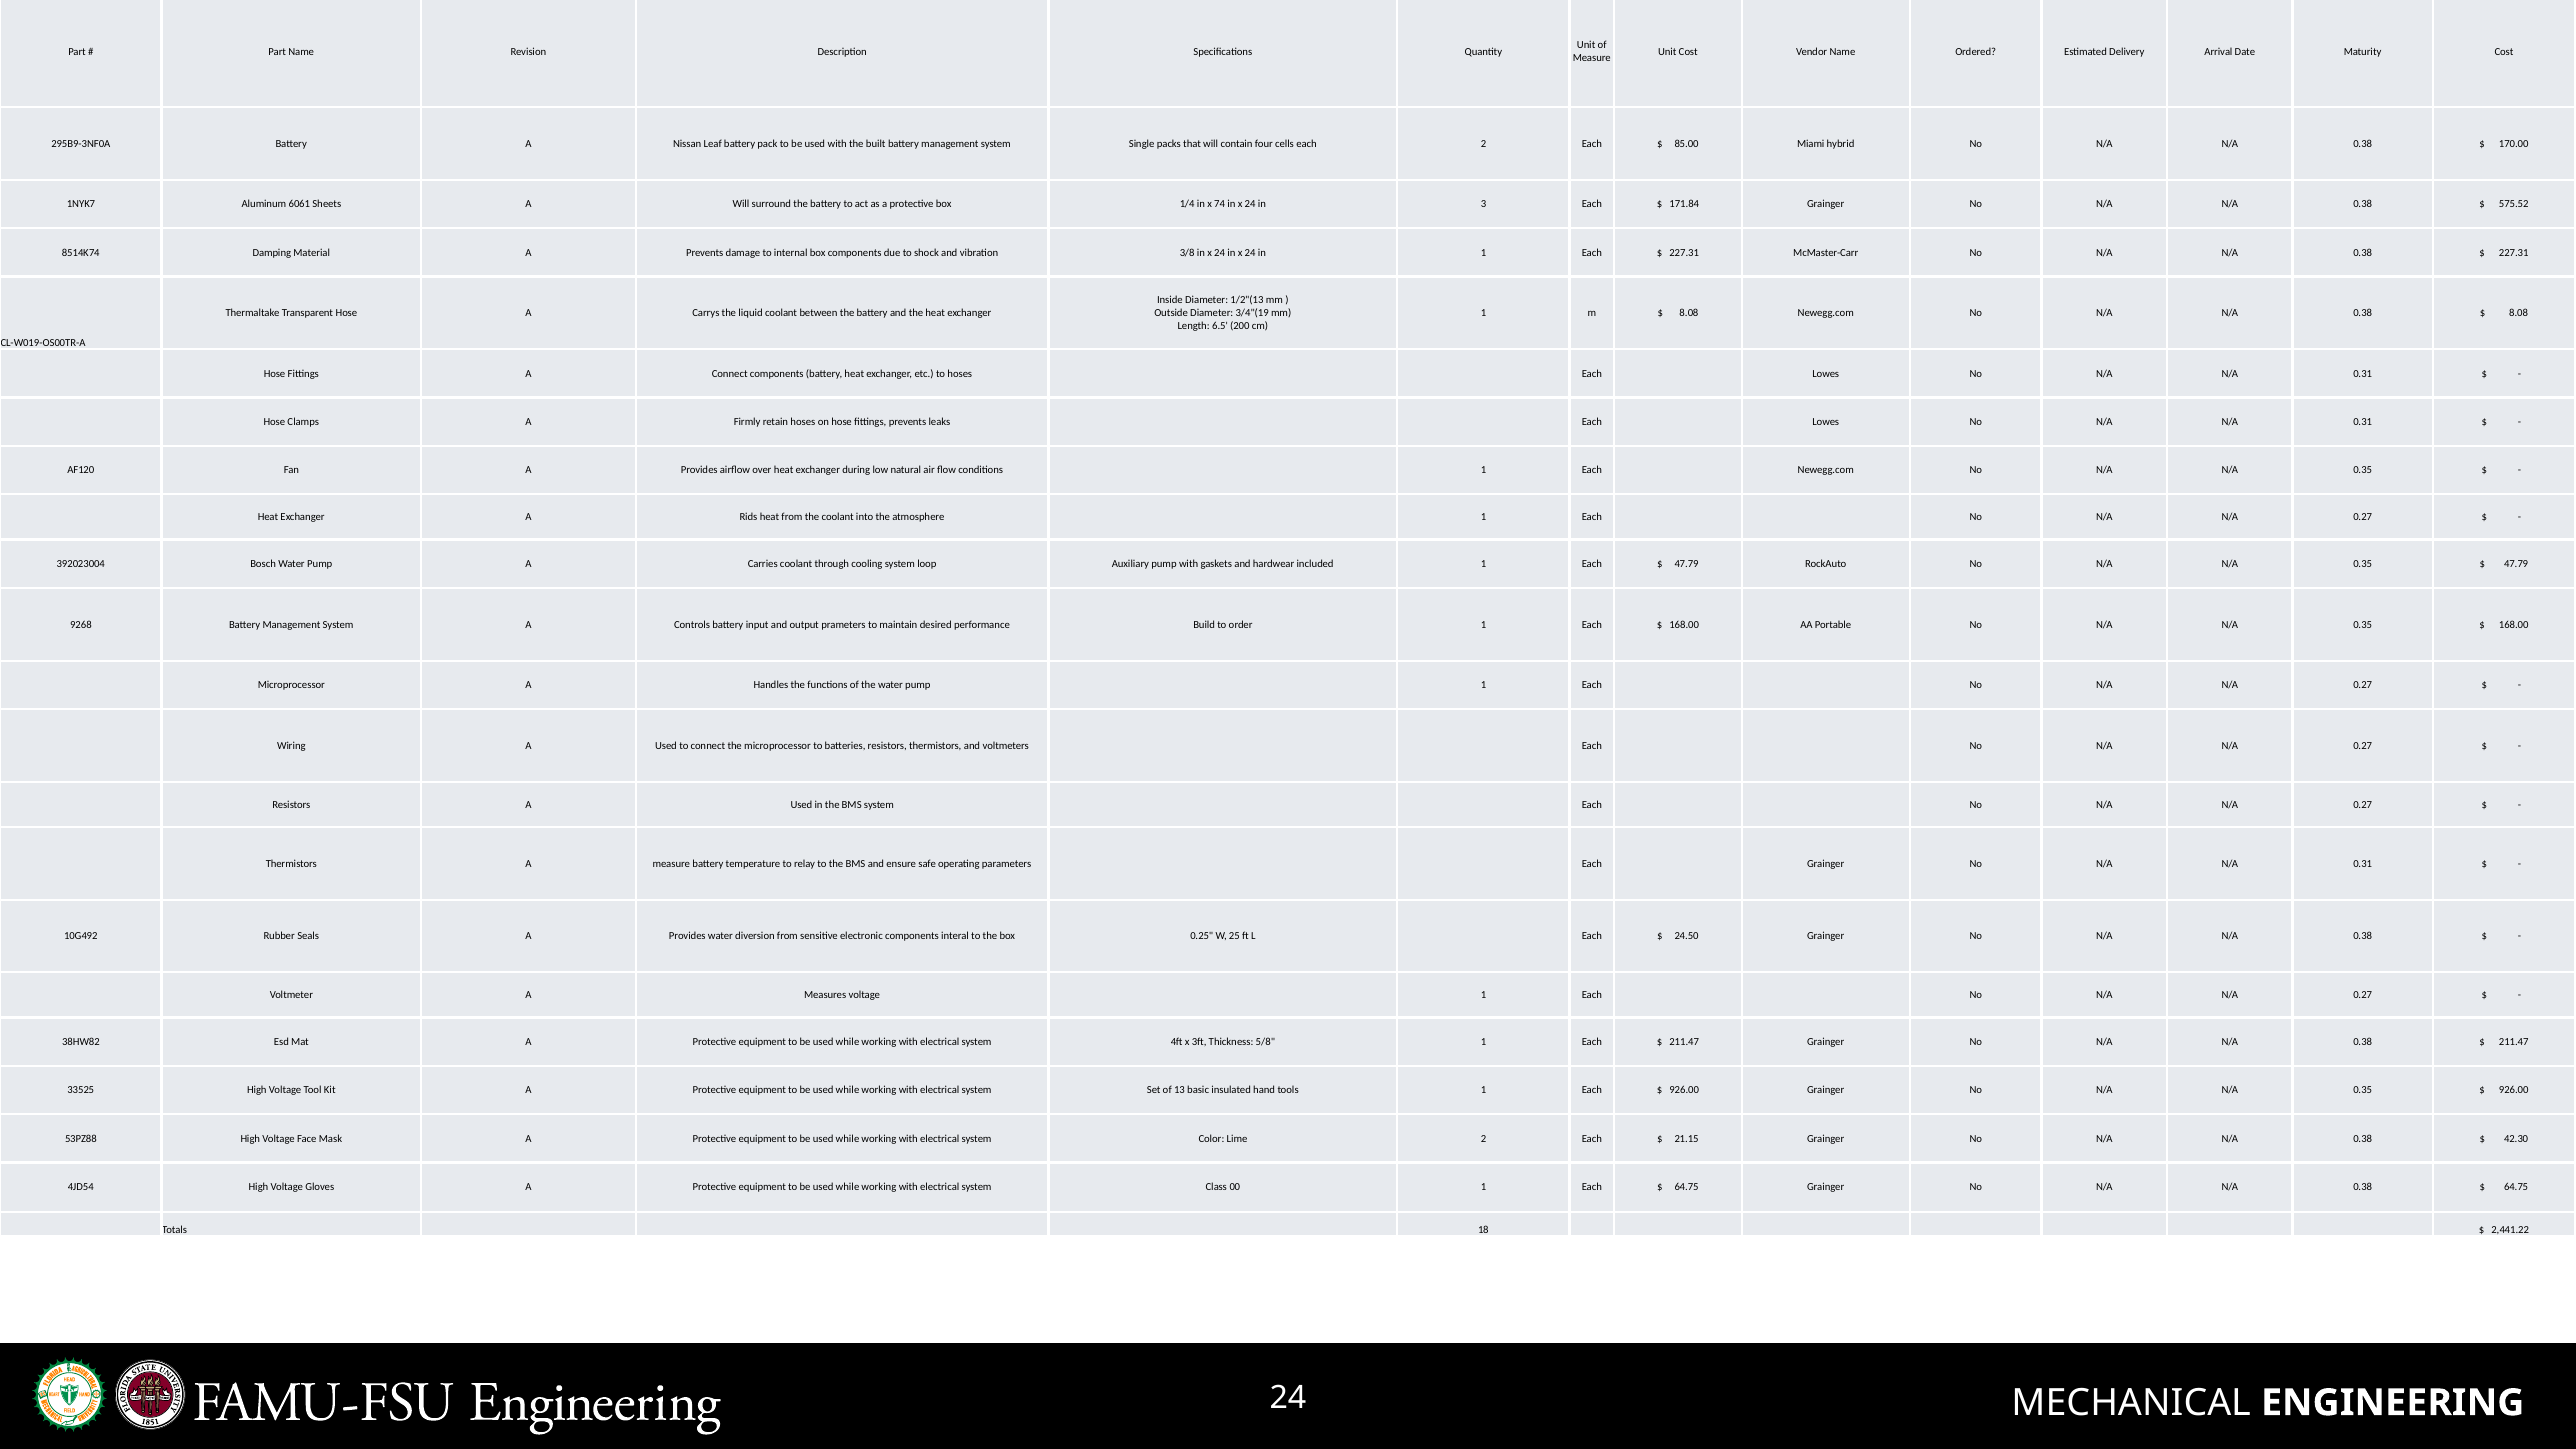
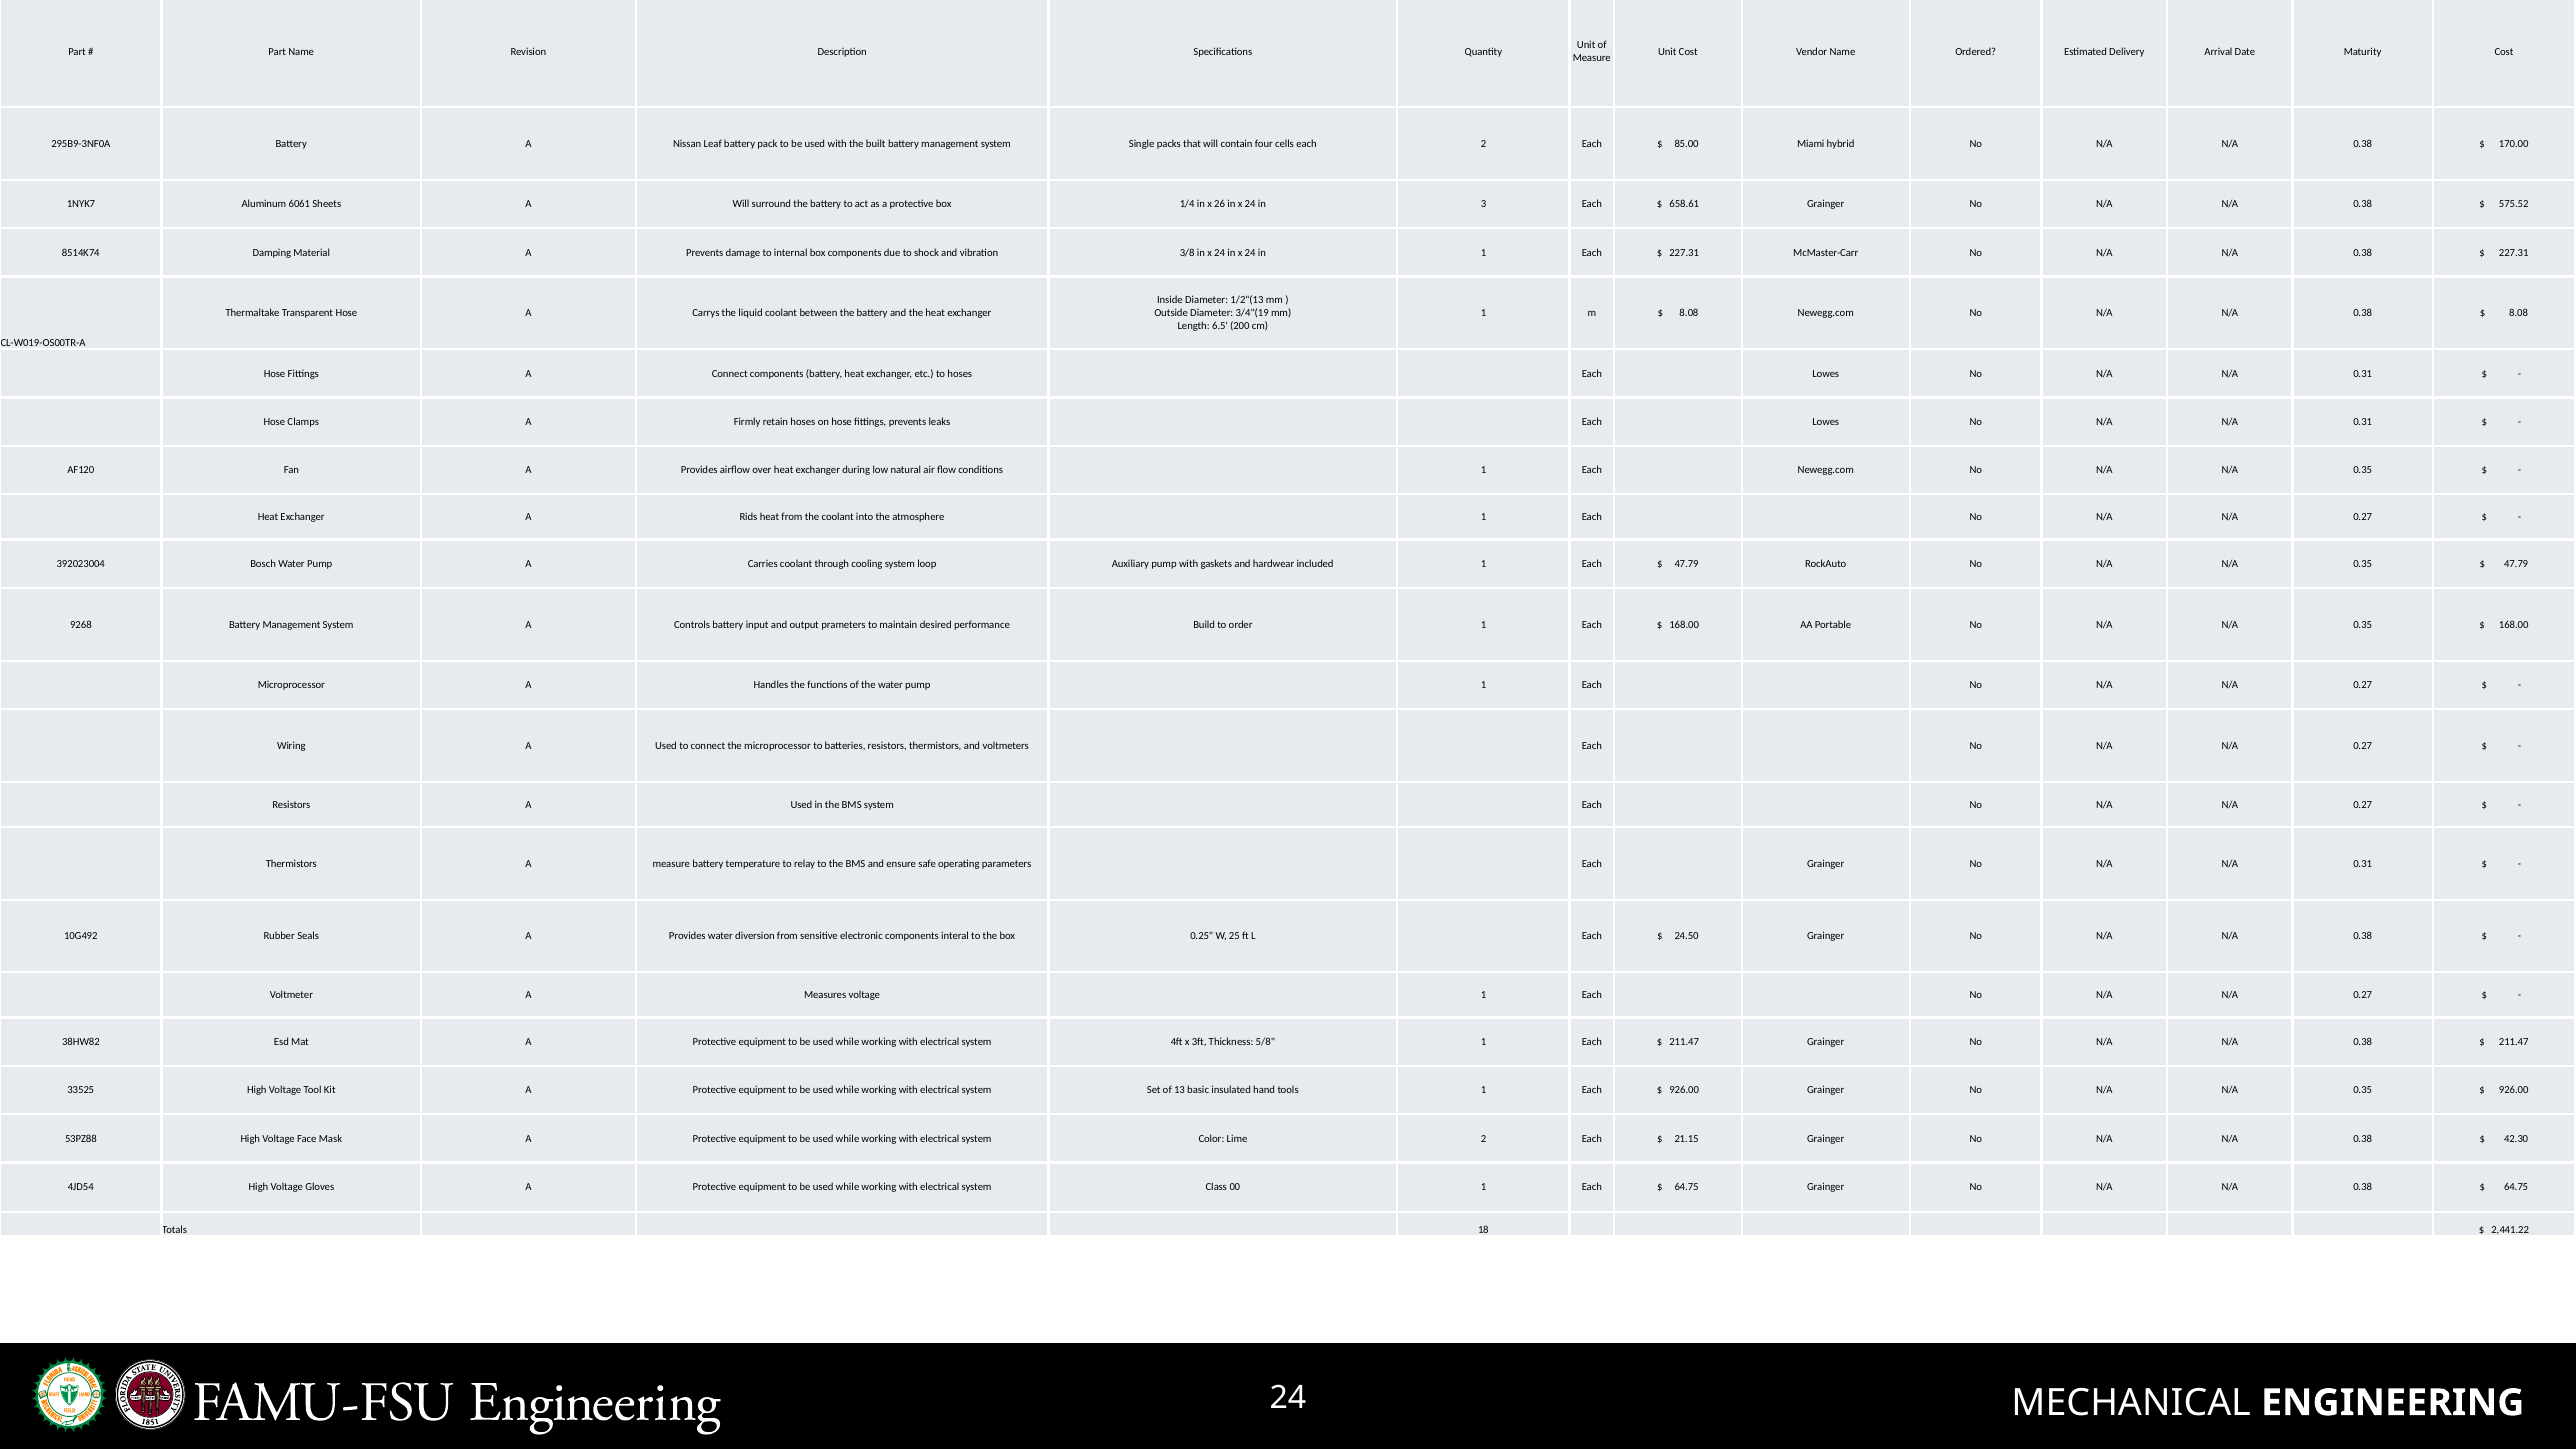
74: 74 -> 26
171.84: 171.84 -> 658.61
